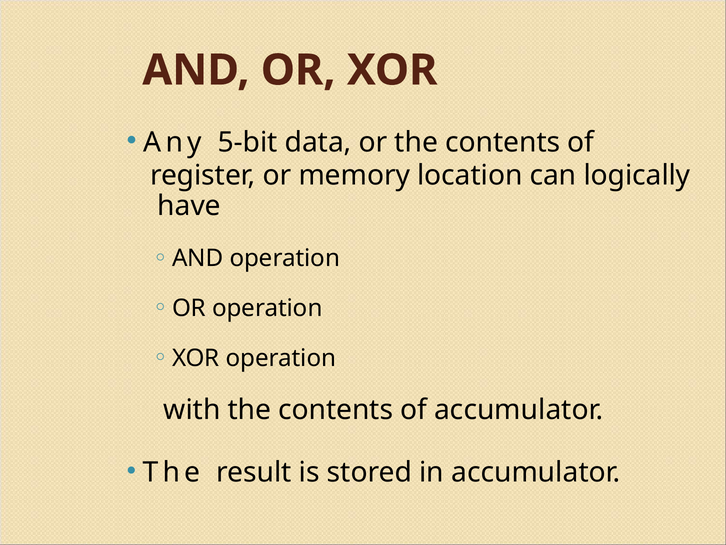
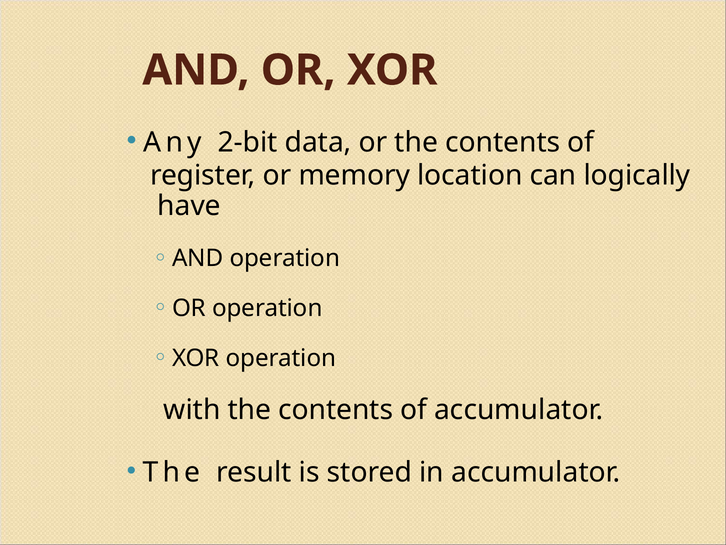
5-bit: 5-bit -> 2-bit
